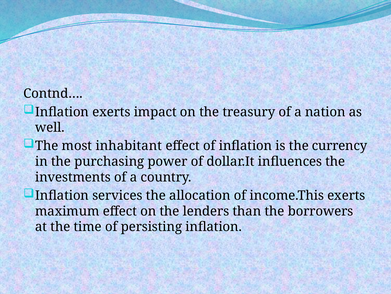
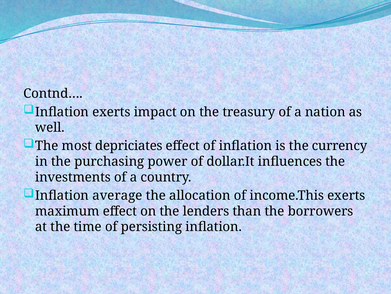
inhabitant: inhabitant -> depriciates
services: services -> average
